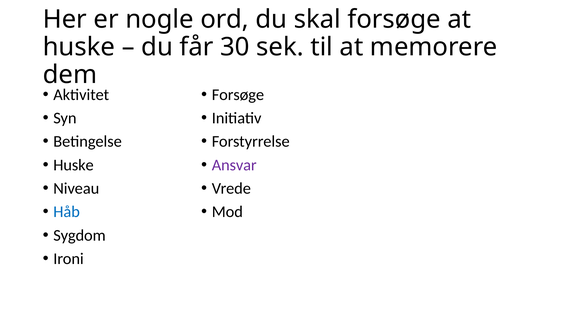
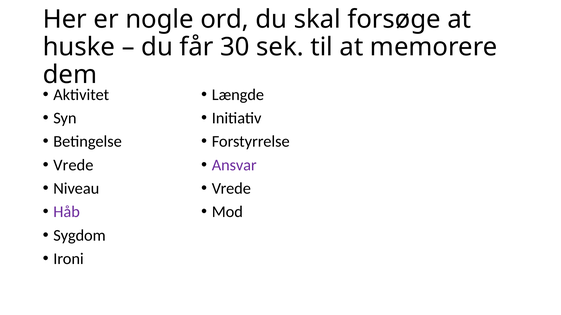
Forsøge at (238, 95): Forsøge -> Længde
Huske at (73, 165): Huske -> Vrede
Håb colour: blue -> purple
